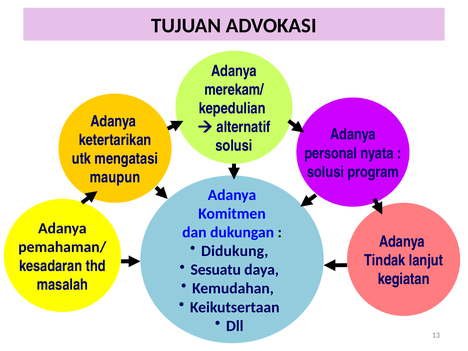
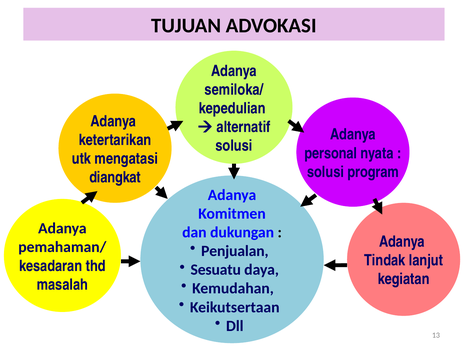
merekam/: merekam/ -> semiloka/
maupun: maupun -> diangkat
Didukung: Didukung -> Penjualan
